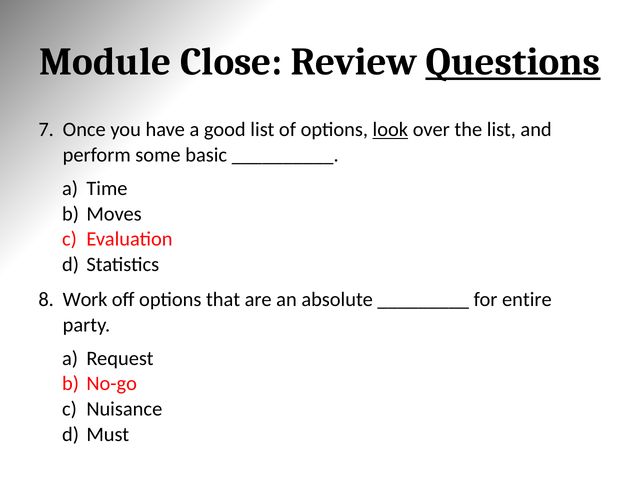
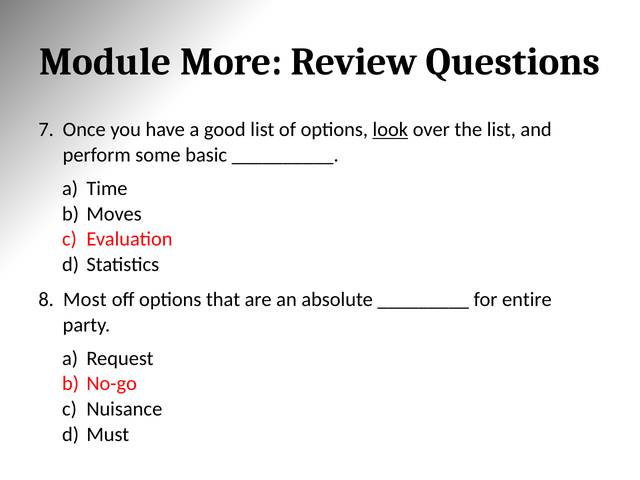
Close: Close -> More
Questions underline: present -> none
Work: Work -> Most
